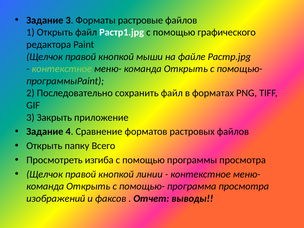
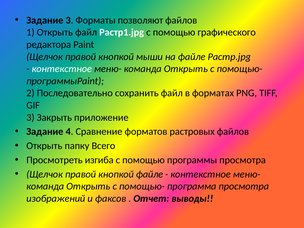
растровые: растровые -> позволяют
контекстное at (62, 69) colour: light green -> white
кнопкой линии: линии -> файле
